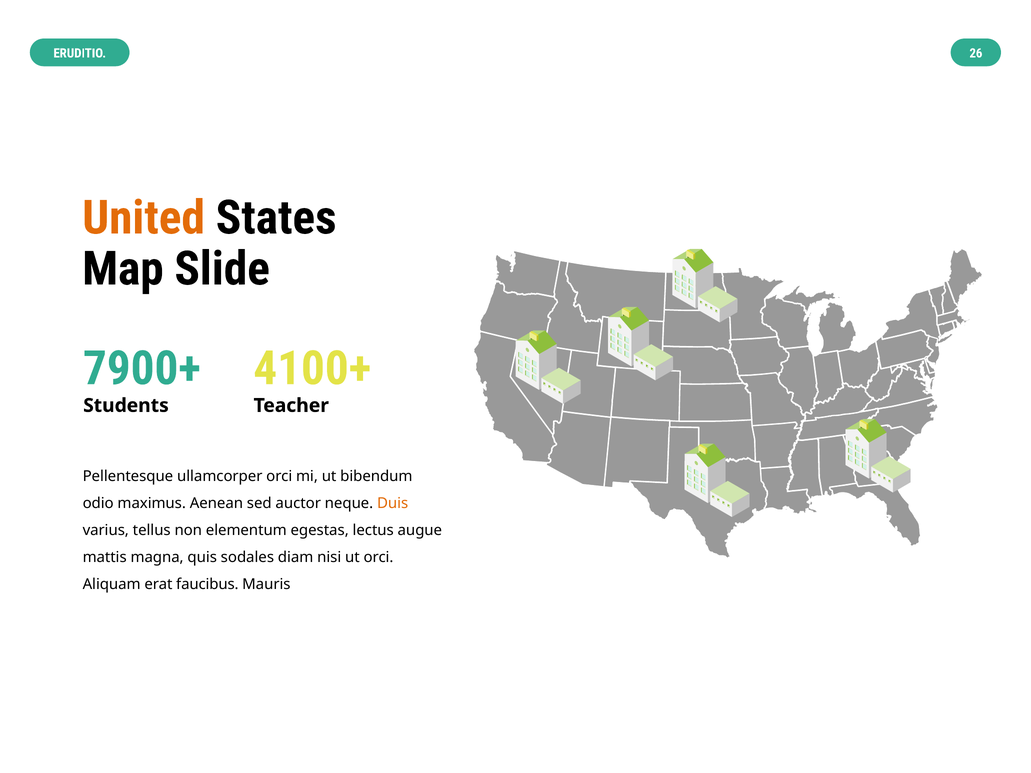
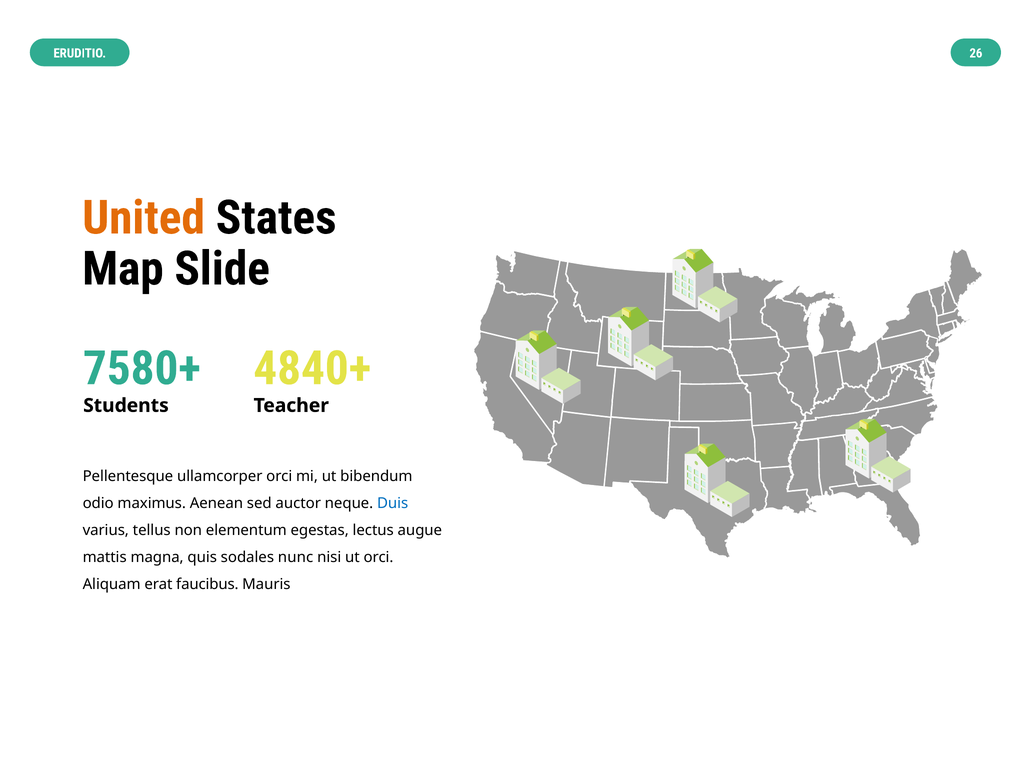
7900+: 7900+ -> 7580+
4100+: 4100+ -> 4840+
Duis colour: orange -> blue
diam: diam -> nunc
